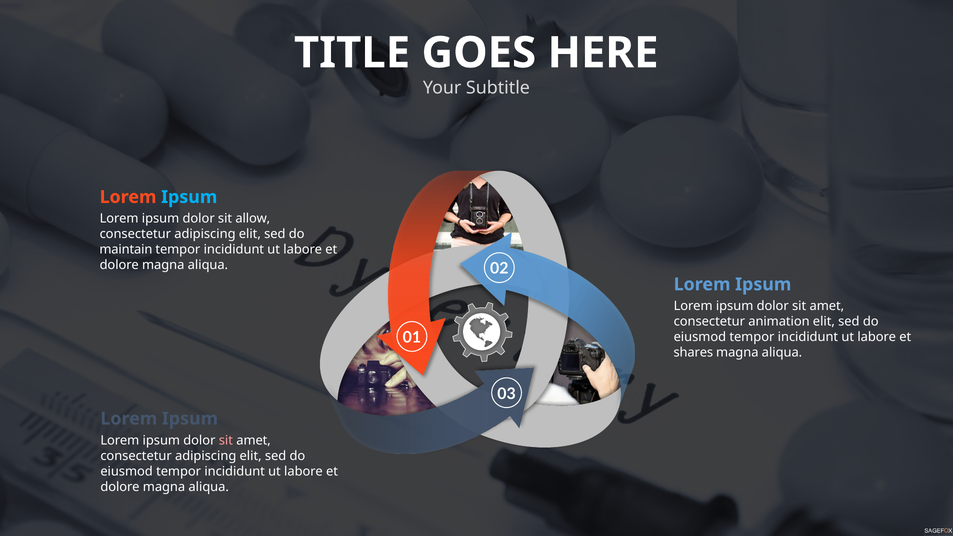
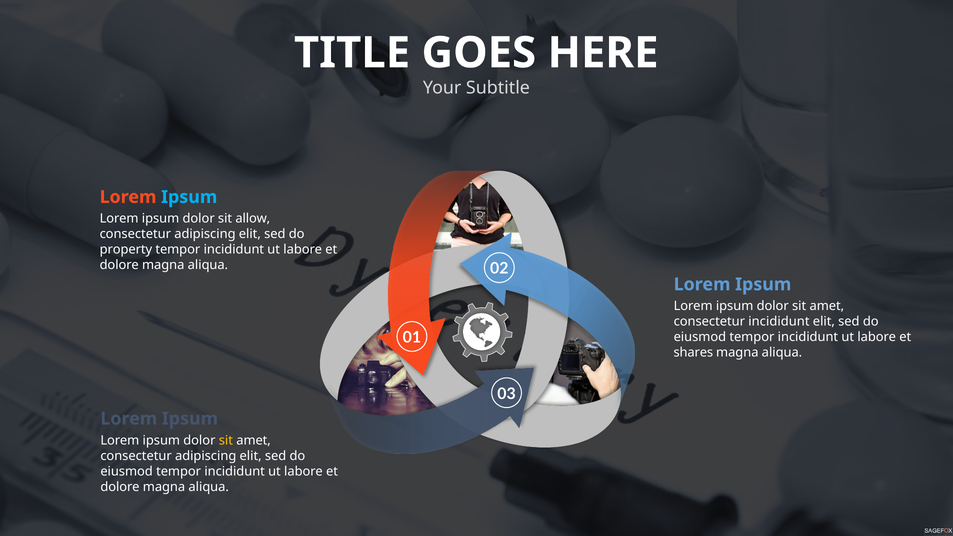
maintain: maintain -> property
consectetur animation: animation -> incididunt
sit at (226, 440) colour: pink -> yellow
